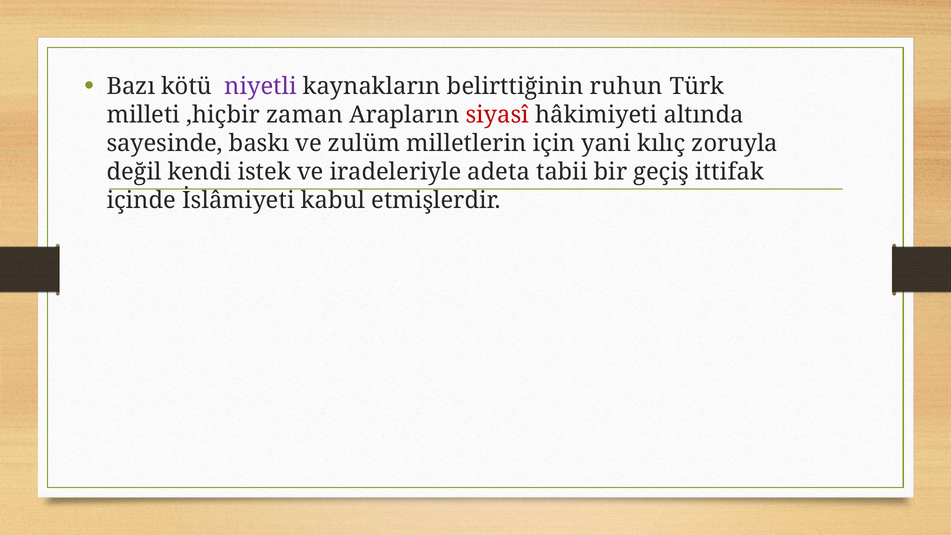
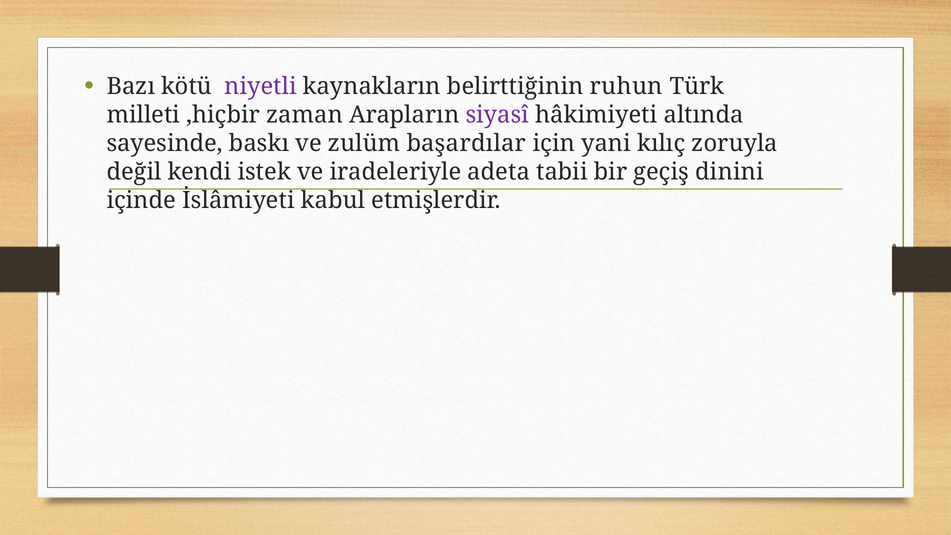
siyasî colour: red -> purple
milletlerin: milletlerin -> başardılar
ittifak: ittifak -> dinini
